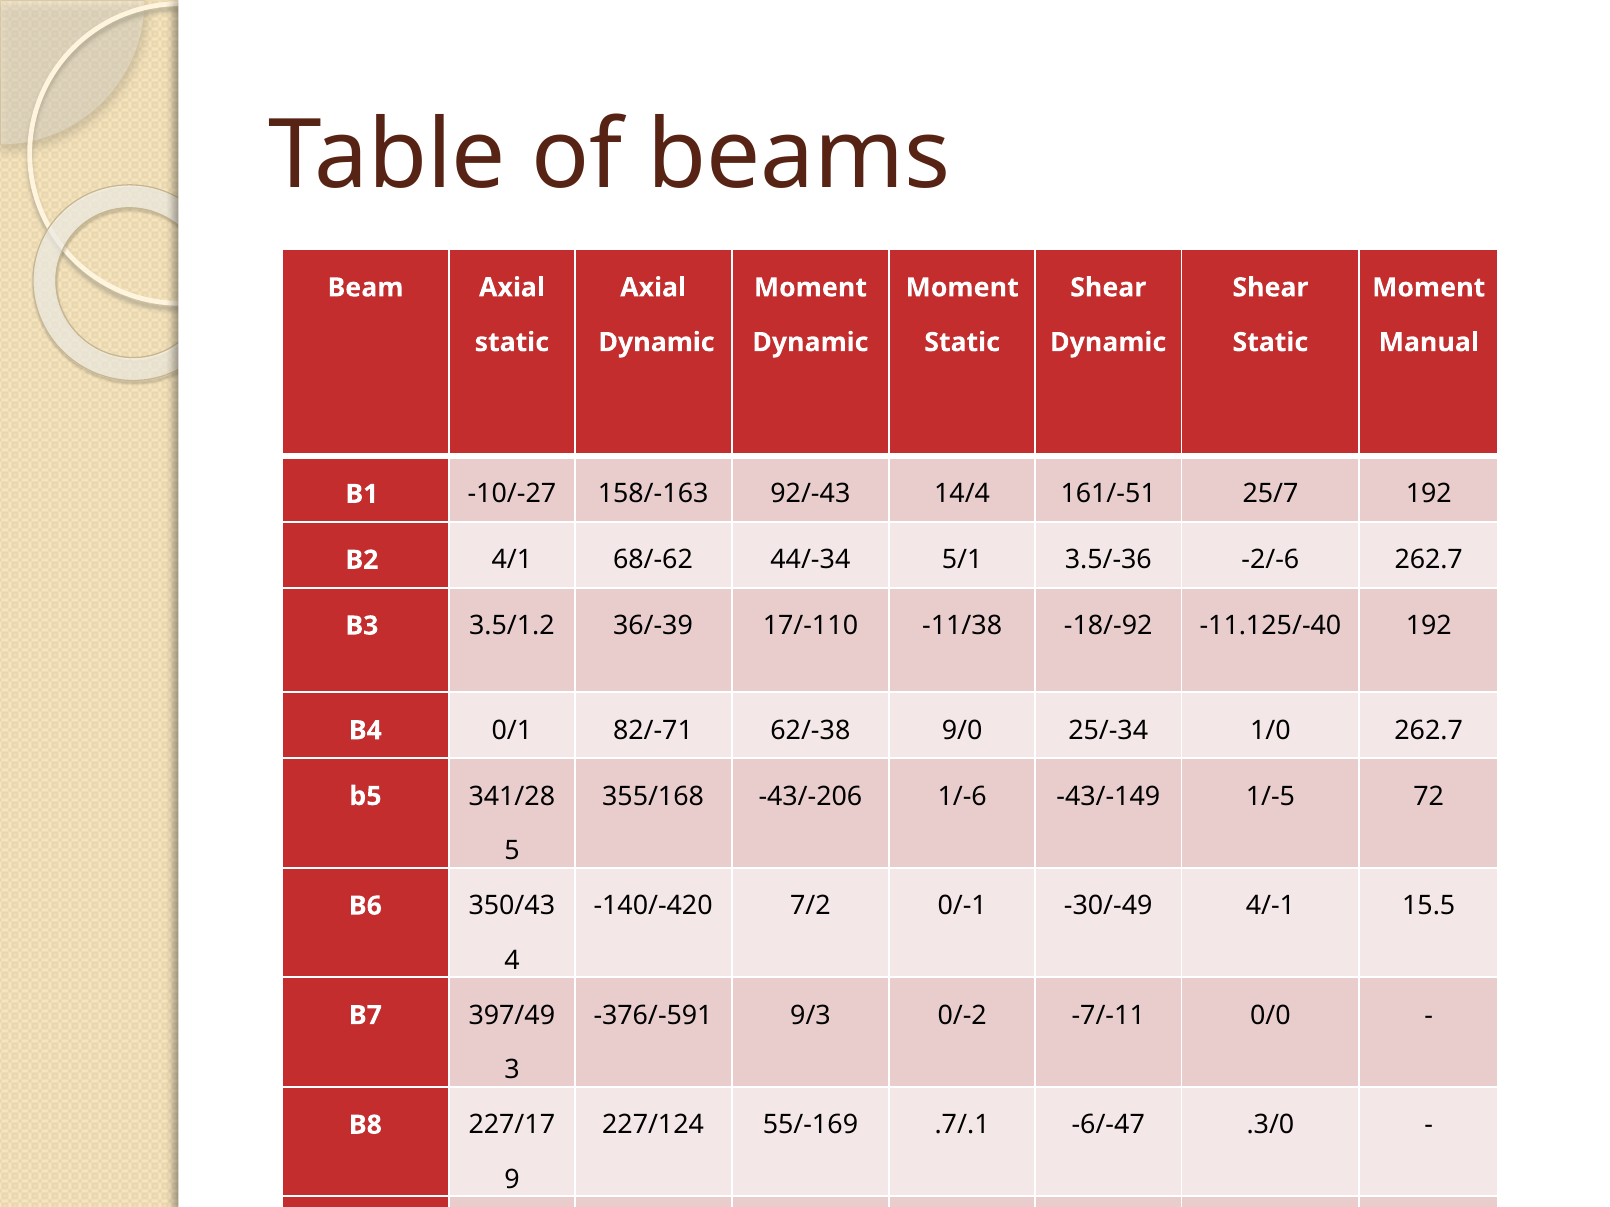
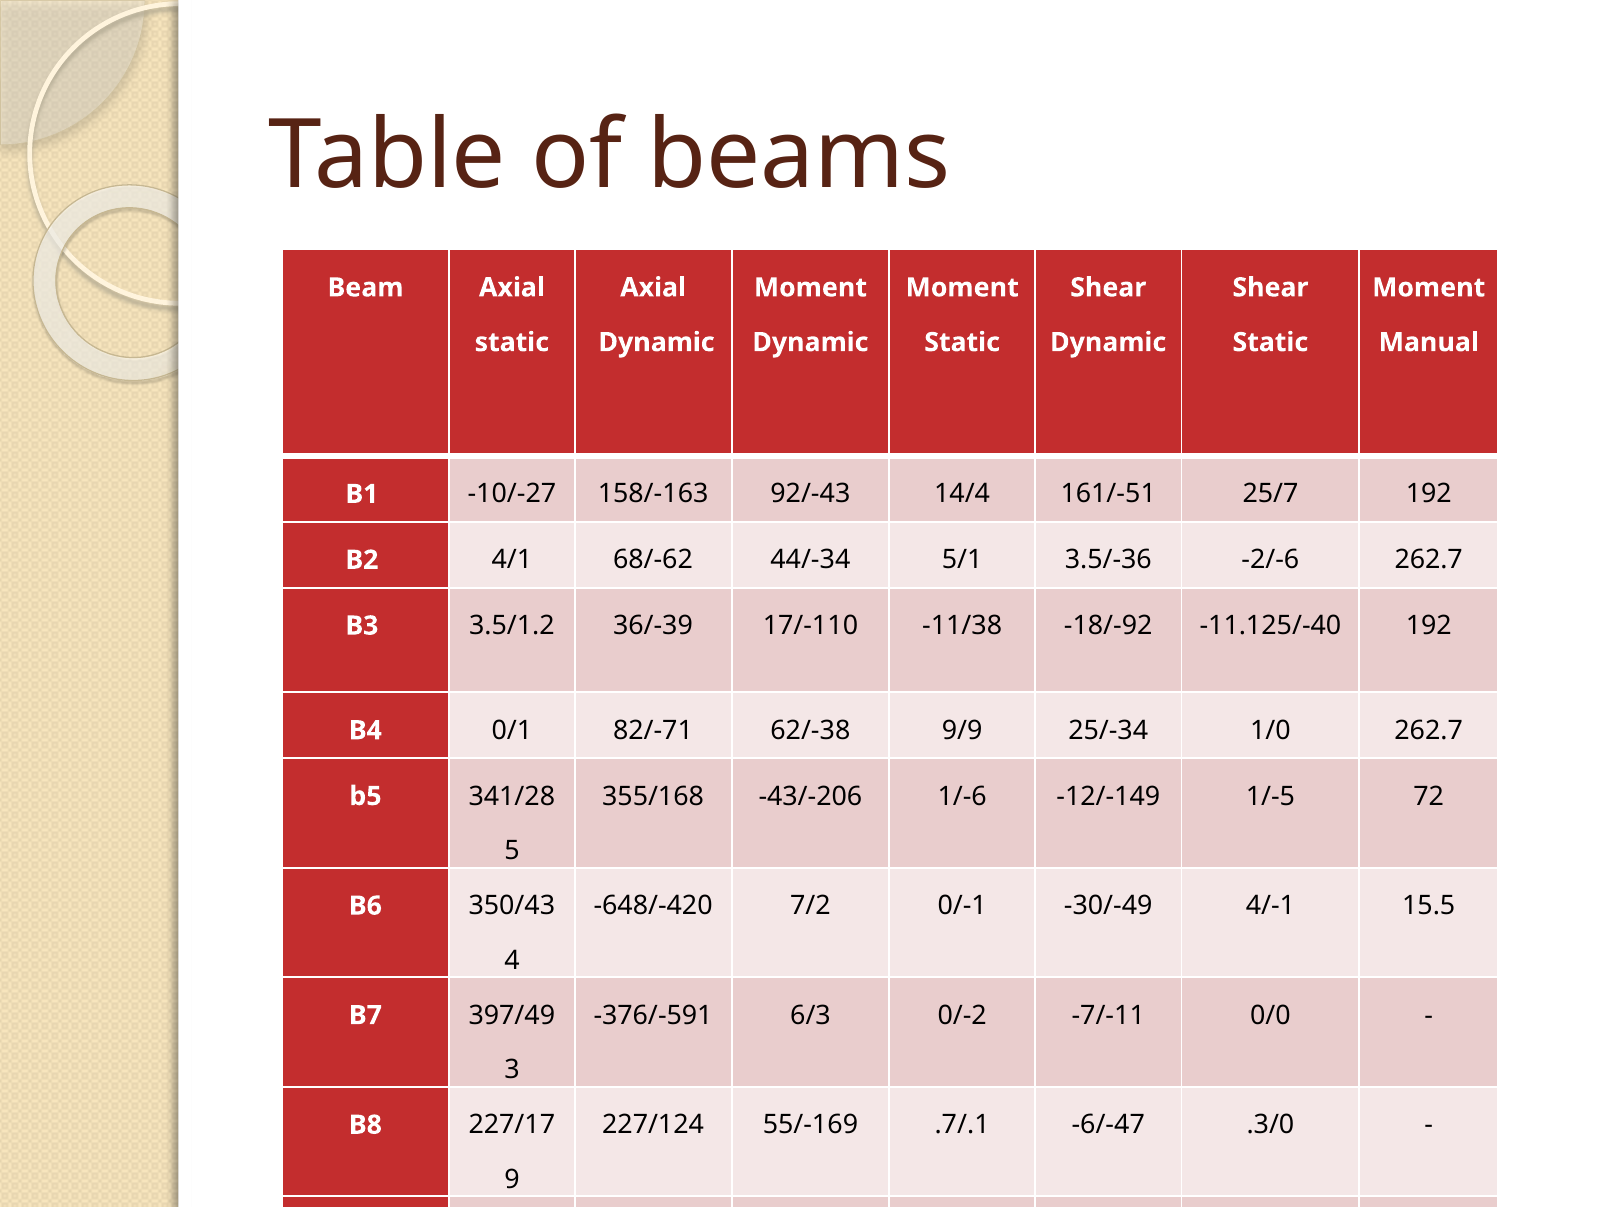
9/0: 9/0 -> 9/9
-43/-149: -43/-149 -> -12/-149
-140/-420: -140/-420 -> -648/-420
9/3: 9/3 -> 6/3
